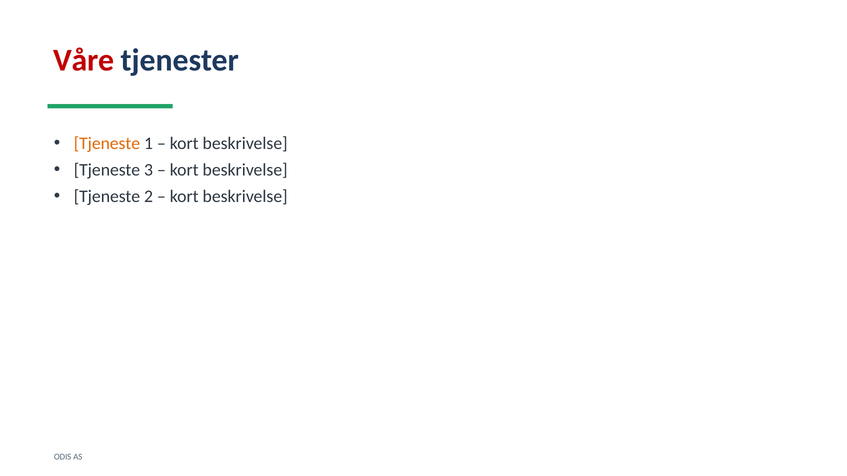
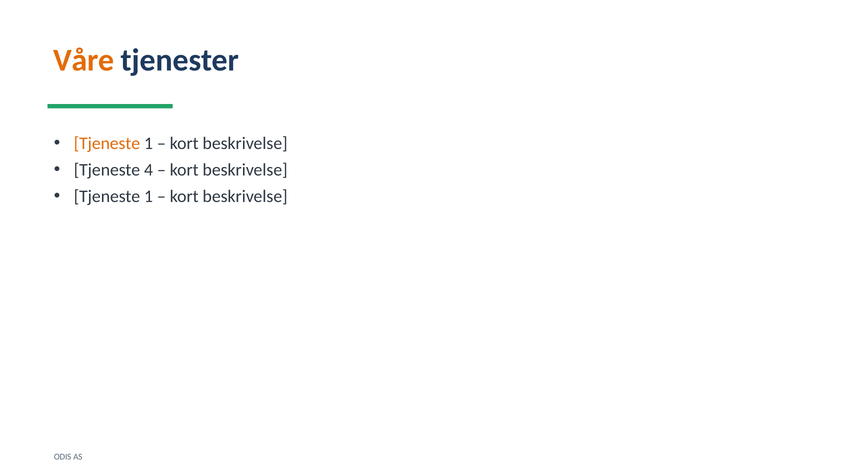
Våre colour: red -> orange
3: 3 -> 4
2 at (148, 196): 2 -> 1
